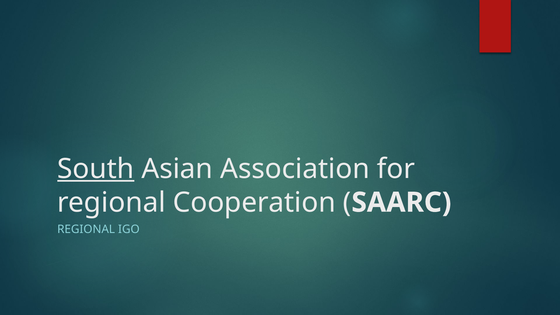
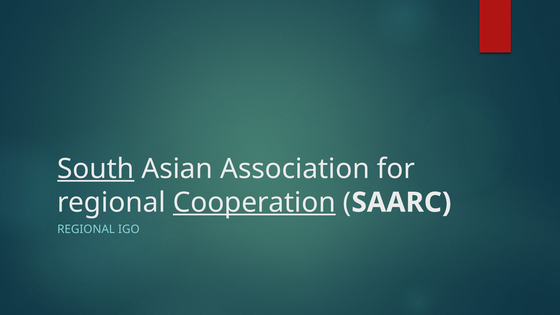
Cooperation underline: none -> present
